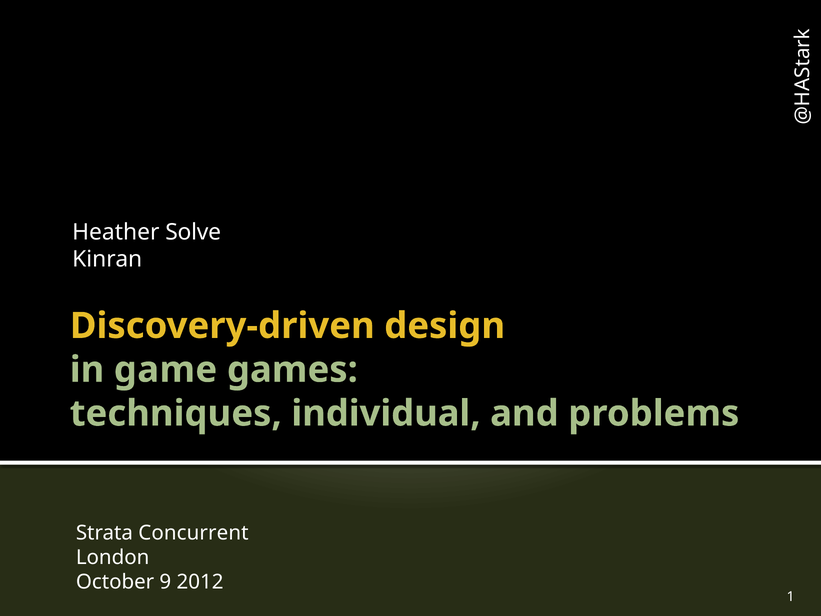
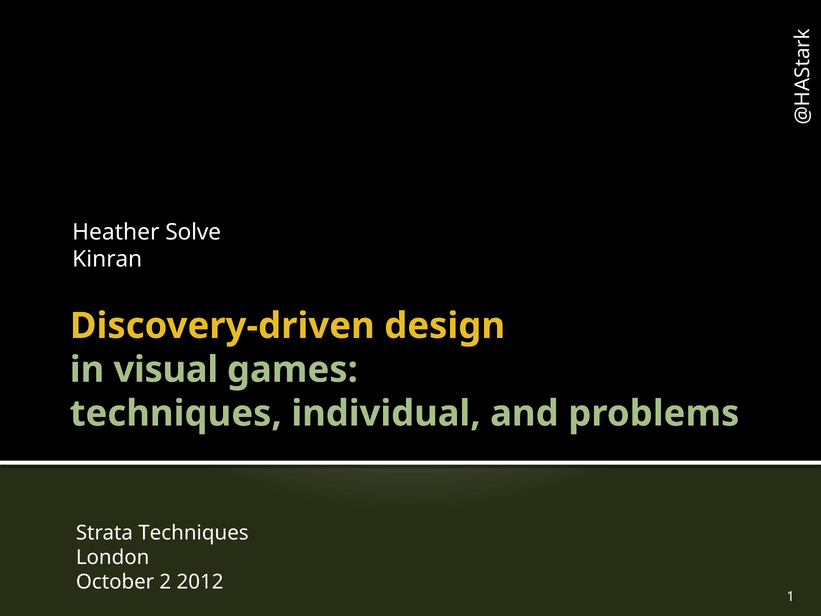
game: game -> visual
Strata Concurrent: Concurrent -> Techniques
9: 9 -> 2
